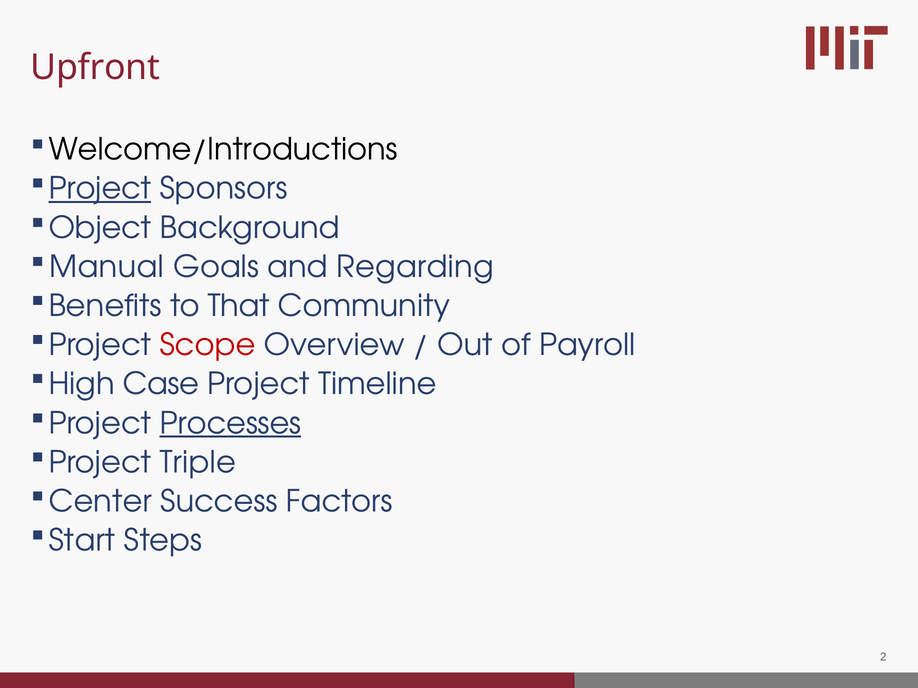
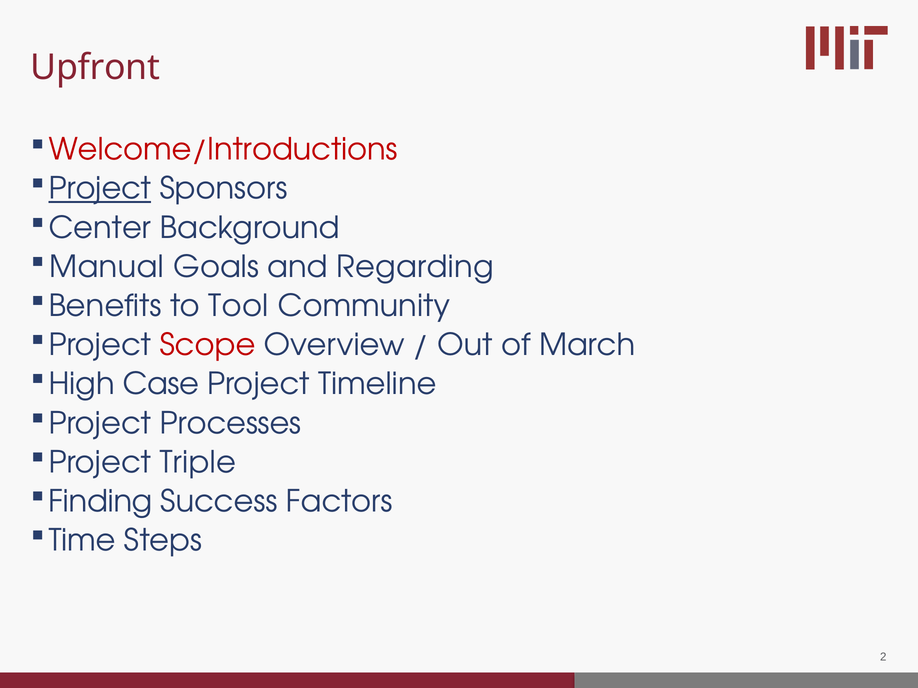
Welcome/Introductions colour: black -> red
Object: Object -> Center
That: That -> Tool
Payroll: Payroll -> March
Processes underline: present -> none
Center: Center -> Finding
Start: Start -> Time
